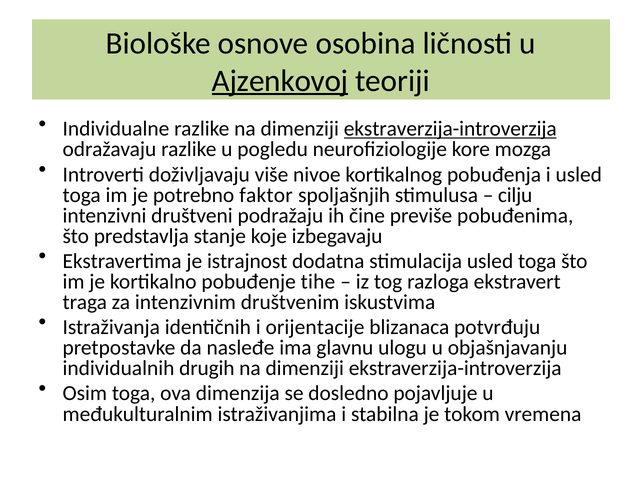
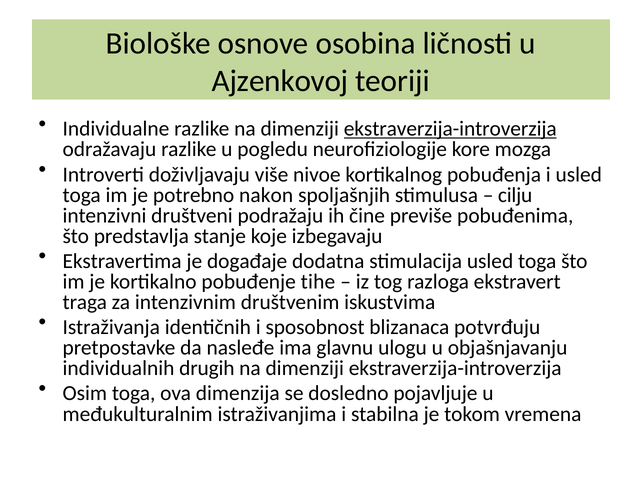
Ajzenkovoj underline: present -> none
faktor: faktor -> nakon
istrajnost: istrajnost -> događaje
orijentacije: orijentacije -> sposobnost
